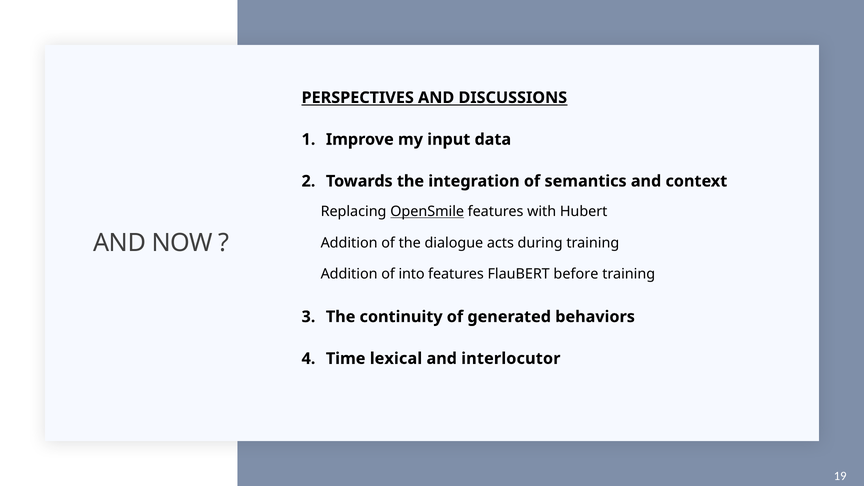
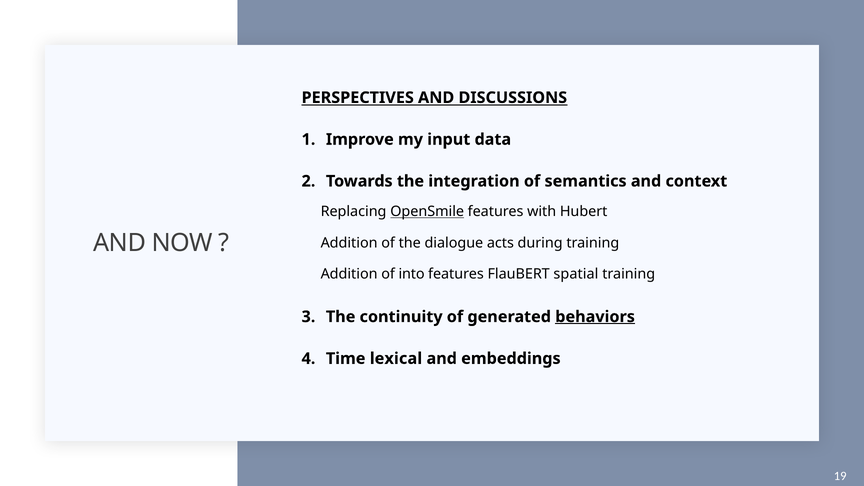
before: before -> spatial
behaviors underline: none -> present
interlocutor: interlocutor -> embeddings
